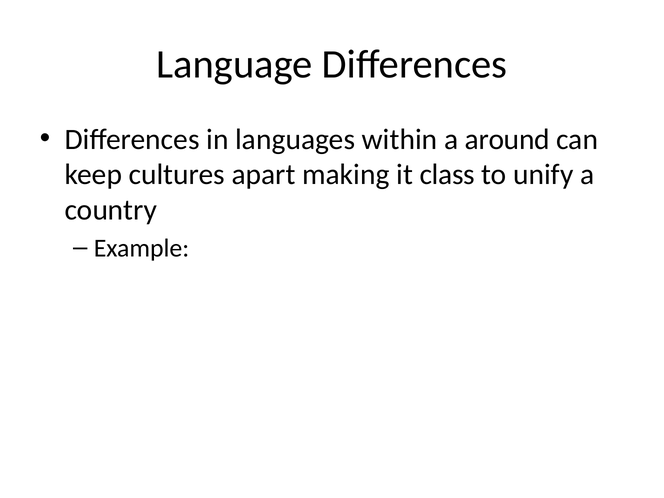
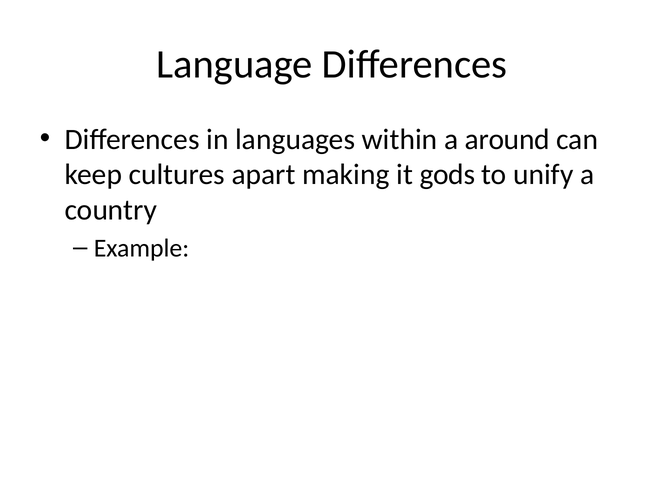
class: class -> gods
